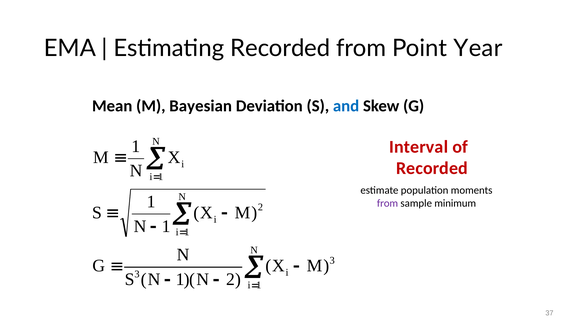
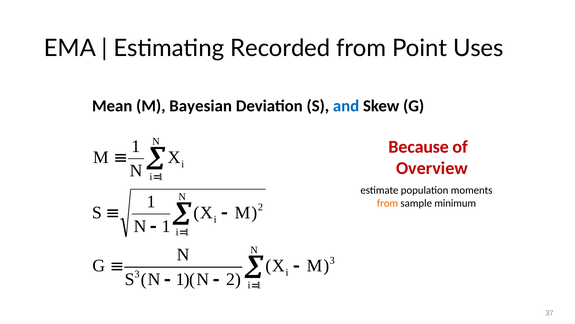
Year: Year -> Uses
Interval: Interval -> Because
Recorded at (432, 168): Recorded -> Overview
from at (388, 203) colour: purple -> orange
